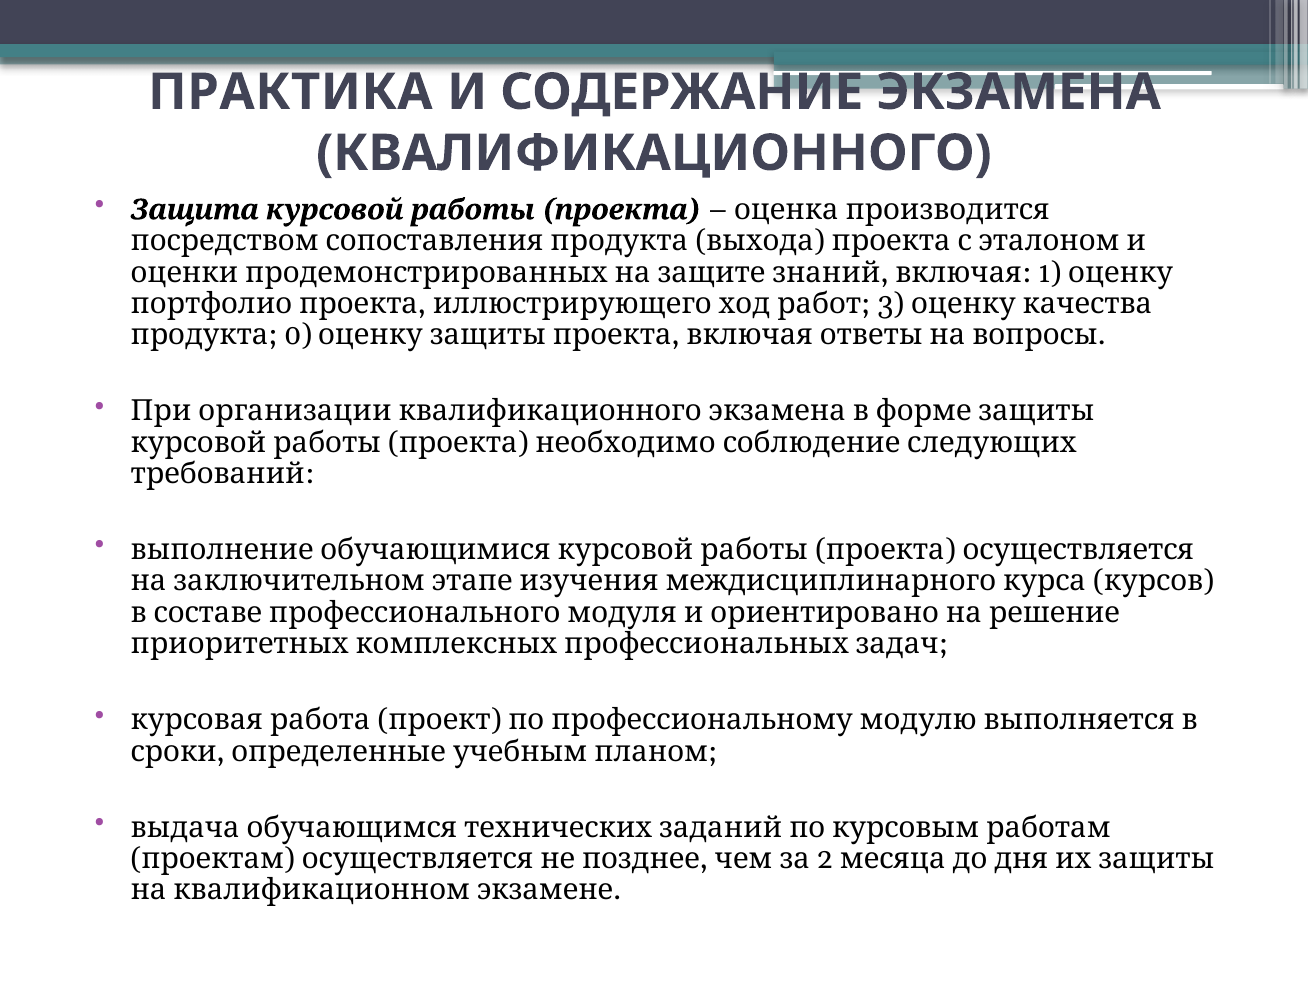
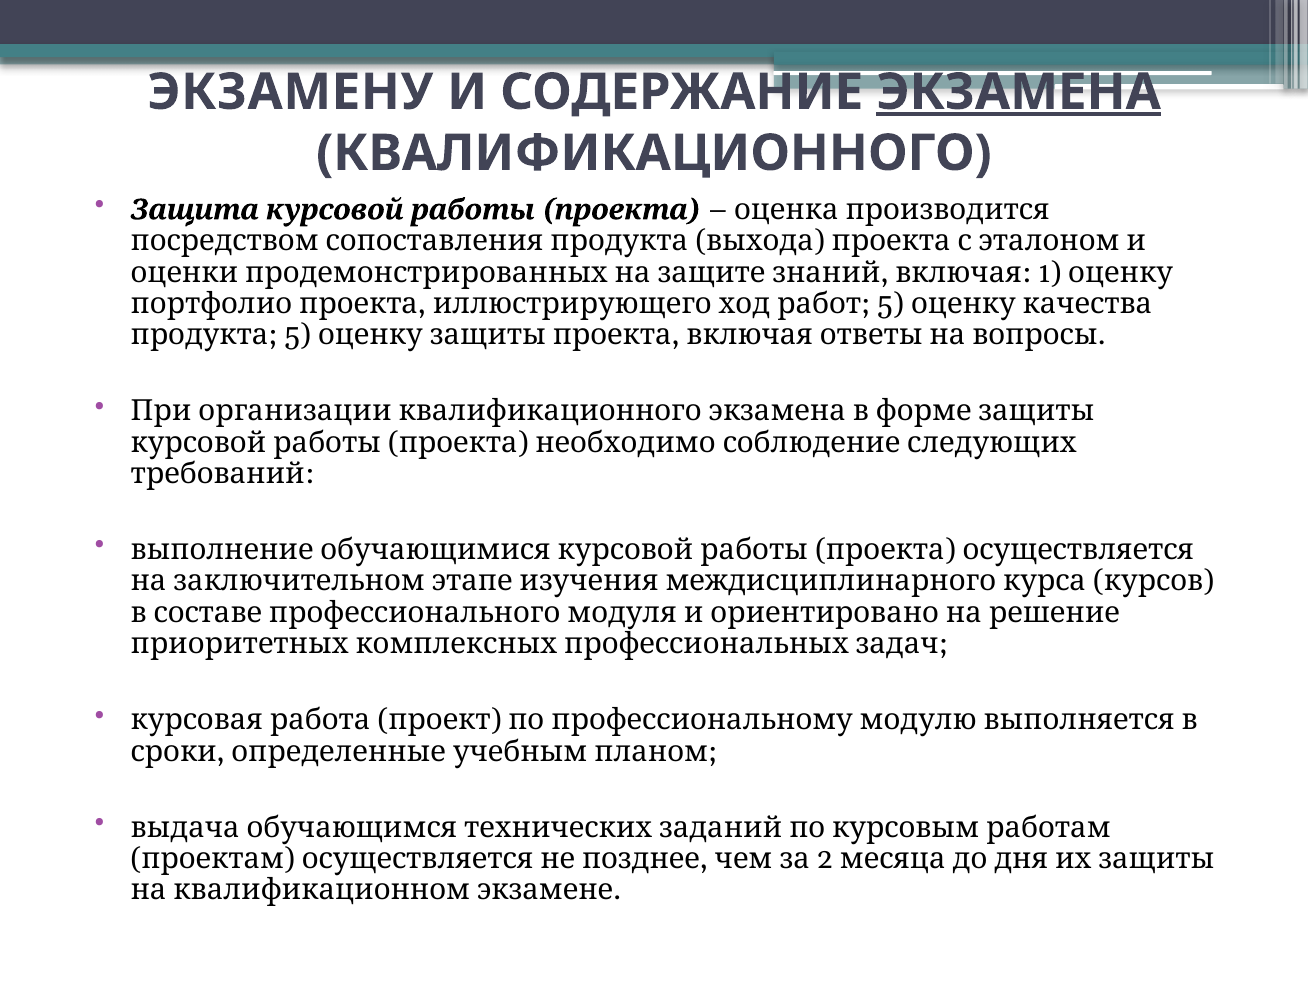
ПРАКТИКА: ПРАКТИКА -> ЭКЗАМЕНУ
ЭКЗАМЕНА underline: none -> present
3 at (891, 304): 3 -> 5
0 at (298, 335): 0 -> 5
